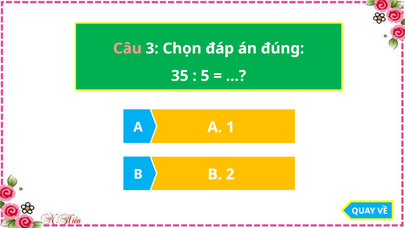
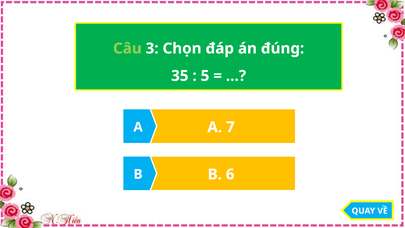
Câu colour: pink -> light green
1: 1 -> 7
2: 2 -> 6
